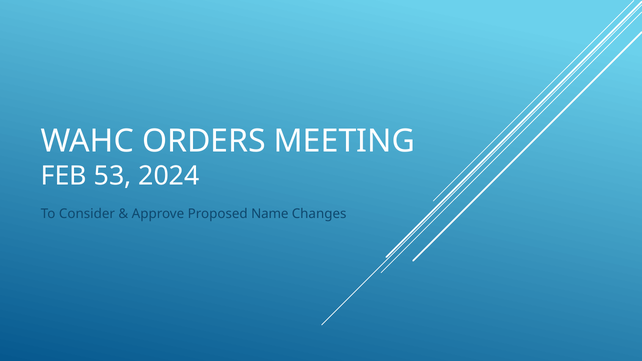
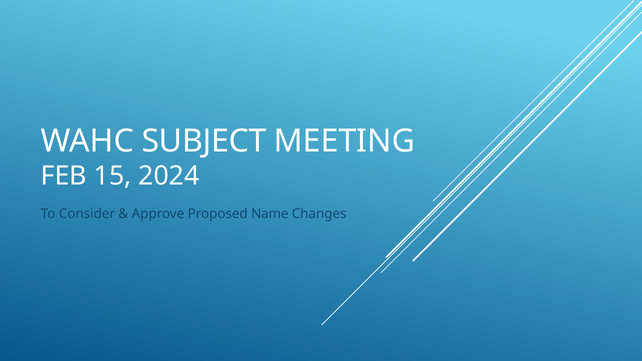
ORDERS: ORDERS -> SUBJECT
53: 53 -> 15
